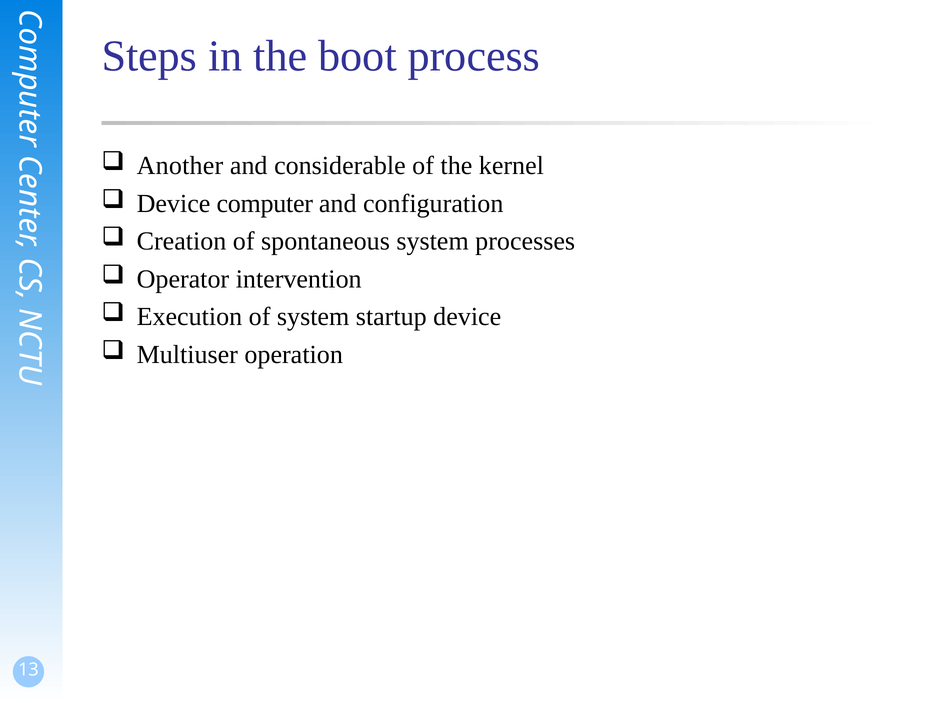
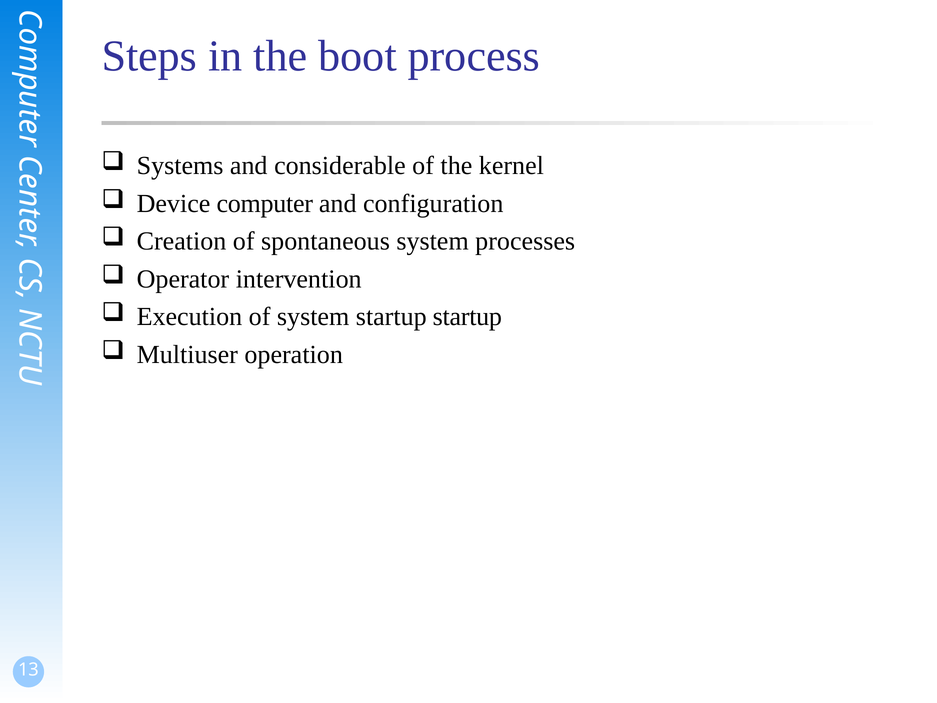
Another: Another -> Systems
startup device: device -> startup
